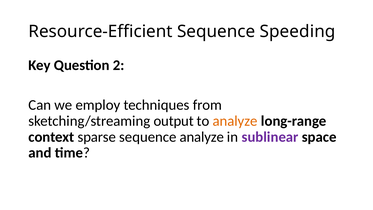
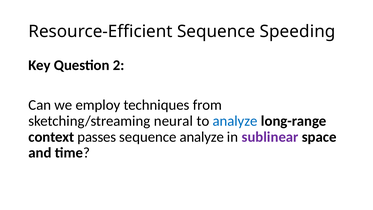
output: output -> neural
analyze at (235, 121) colour: orange -> blue
sparse: sparse -> passes
